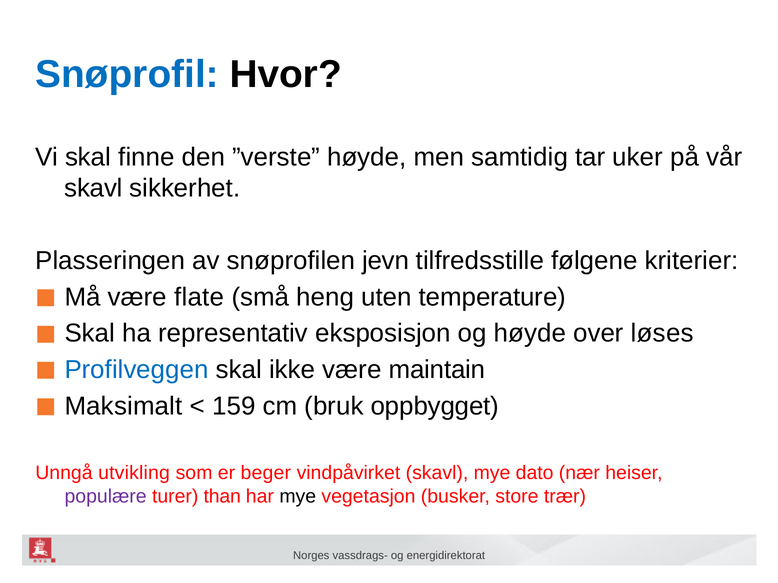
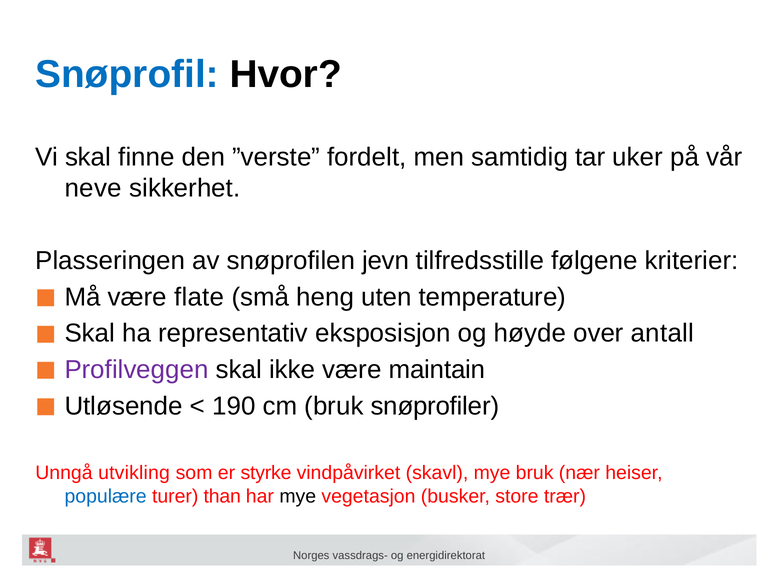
”verste høyde: høyde -> fordelt
skavl at (93, 189): skavl -> neve
løses: løses -> antall
Profilveggen colour: blue -> purple
Maksimalt: Maksimalt -> Utløsende
159: 159 -> 190
oppbygget: oppbygget -> snøprofiler
beger: beger -> styrke
mye dato: dato -> bruk
populære colour: purple -> blue
